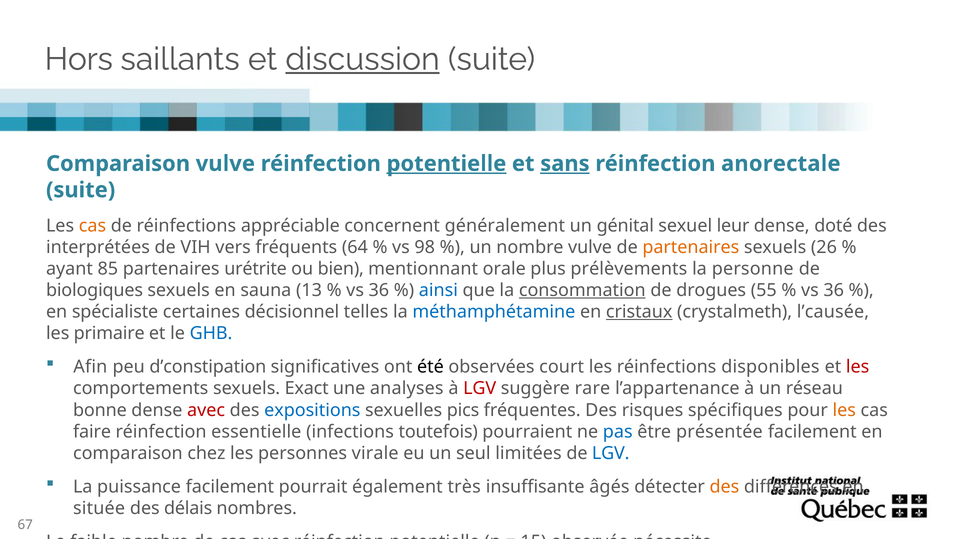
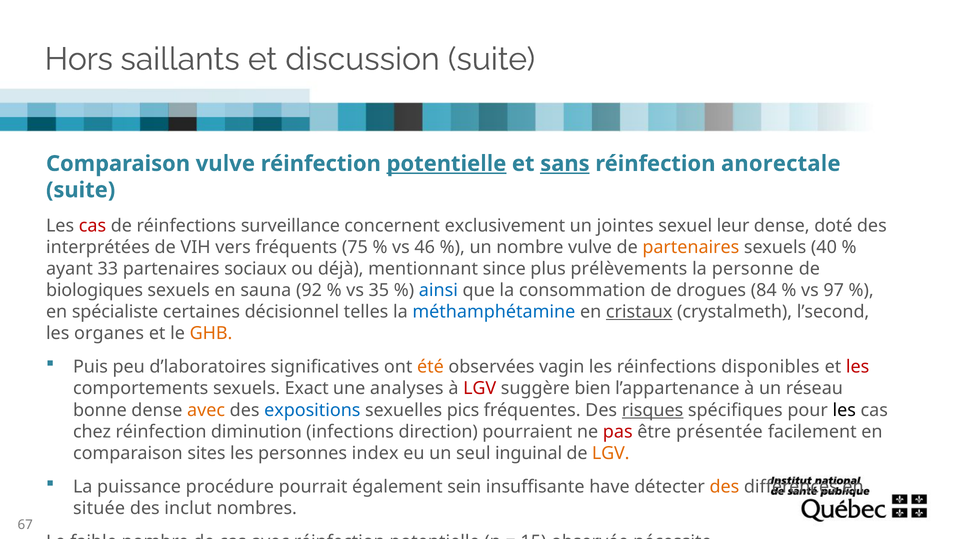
discussion underline: present -> none
cas at (92, 226) colour: orange -> red
appréciable: appréciable -> surveillance
généralement: généralement -> exclusivement
génital: génital -> jointes
64: 64 -> 75
98: 98 -> 46
26: 26 -> 40
85: 85 -> 33
urétrite: urétrite -> sociaux
bien: bien -> déjà
orale: orale -> since
13: 13 -> 92
36 at (379, 291): 36 -> 35
consommation underline: present -> none
55: 55 -> 84
36 at (834, 291): 36 -> 97
l’causée: l’causée -> l’second
primaire: primaire -> organes
GHB colour: blue -> orange
Afin: Afin -> Puis
d’constipation: d’constipation -> d’laboratoires
été colour: black -> orange
court: court -> vagin
rare: rare -> bien
avec at (206, 410) colour: red -> orange
risques underline: none -> present
les at (844, 410) colour: orange -> black
faire: faire -> chez
essentielle: essentielle -> diminution
toutefois: toutefois -> direction
pas colour: blue -> red
chez: chez -> sites
virale: virale -> index
limitées: limitées -> inguinal
LGV at (611, 454) colour: blue -> orange
puissance facilement: facilement -> procédure
très: très -> sein
âgés: âgés -> have
délais: délais -> inclut
